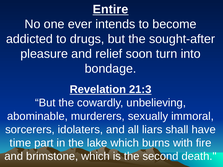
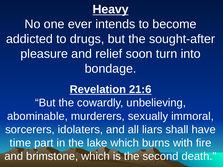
Entire: Entire -> Heavy
21:3: 21:3 -> 21:6
